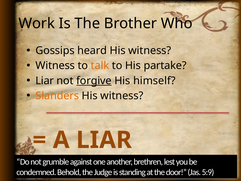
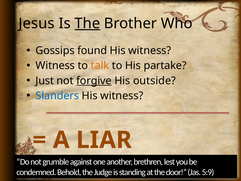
Work: Work -> Jesus
The at (87, 23) underline: none -> present
heard: heard -> found
Liar at (45, 81): Liar -> Just
himself: himself -> outside
Slanders colour: orange -> blue
